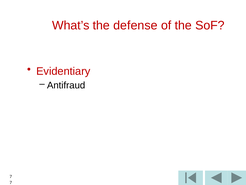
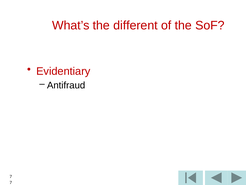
defense: defense -> different
